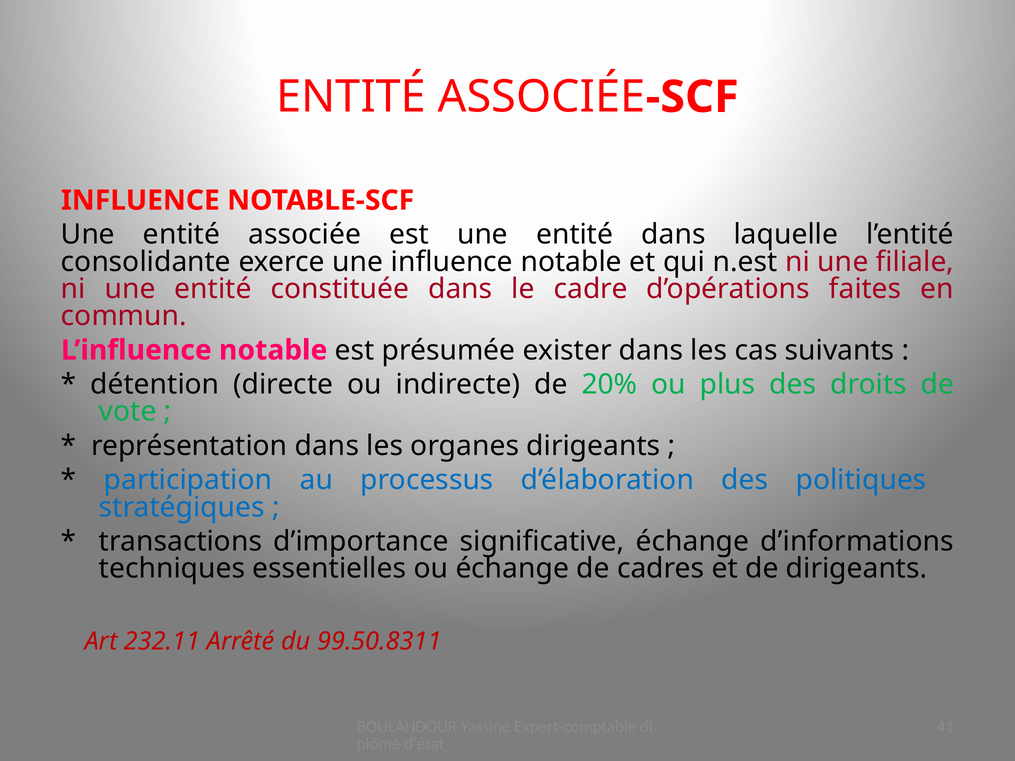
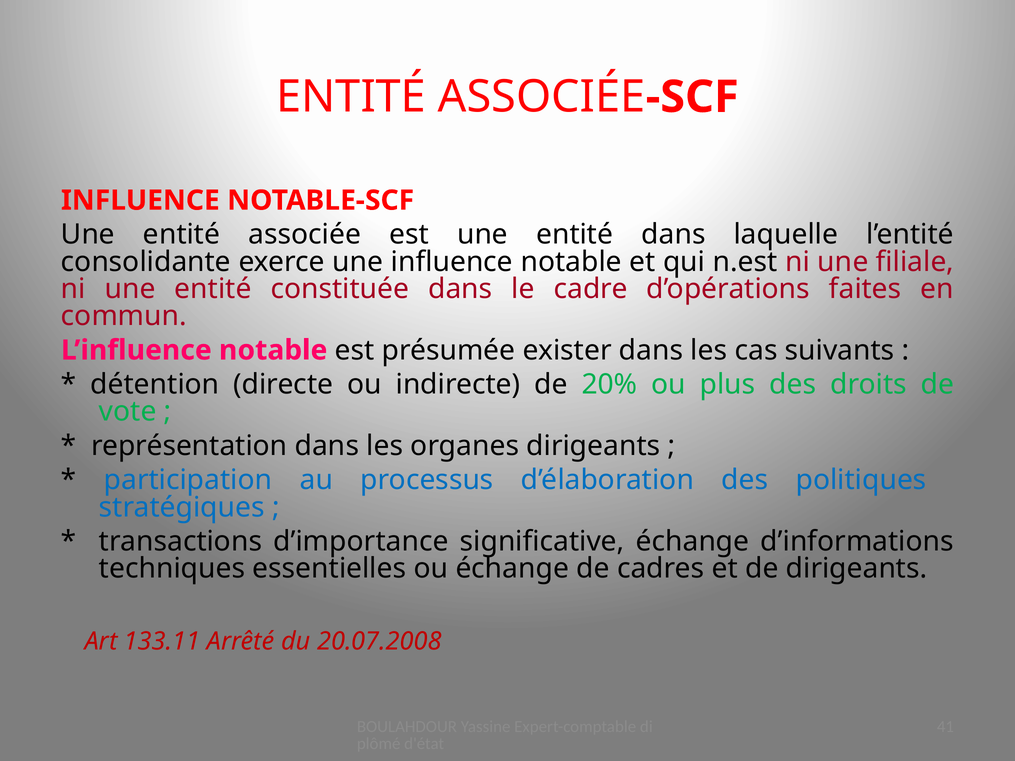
232.11: 232.11 -> 133.11
99.50.8311: 99.50.8311 -> 20.07.2008
